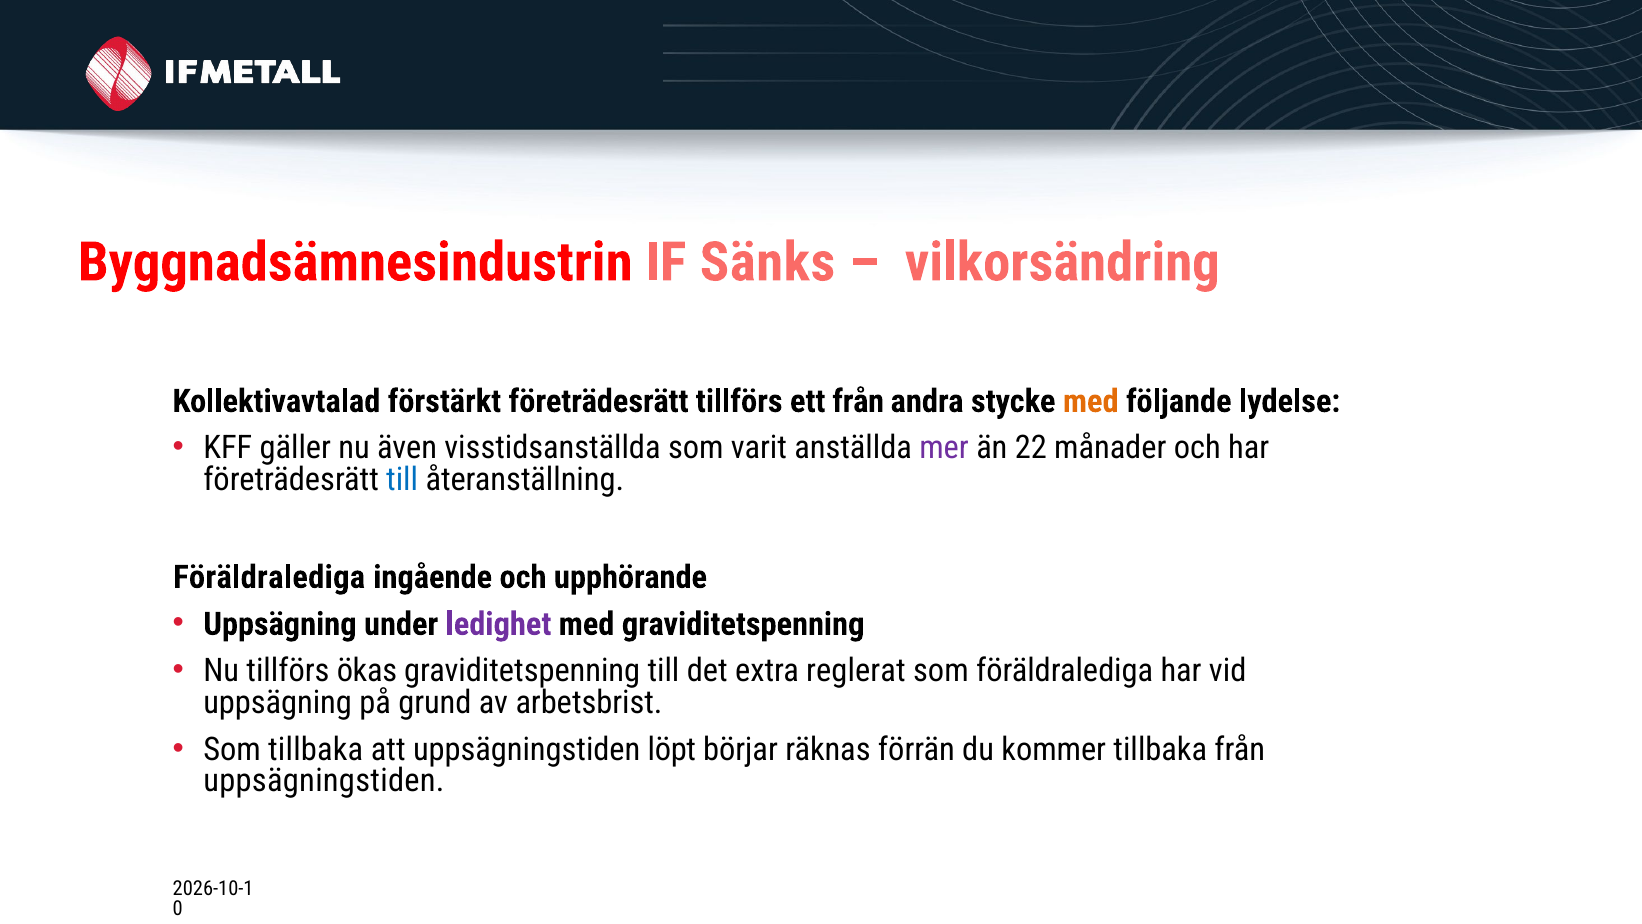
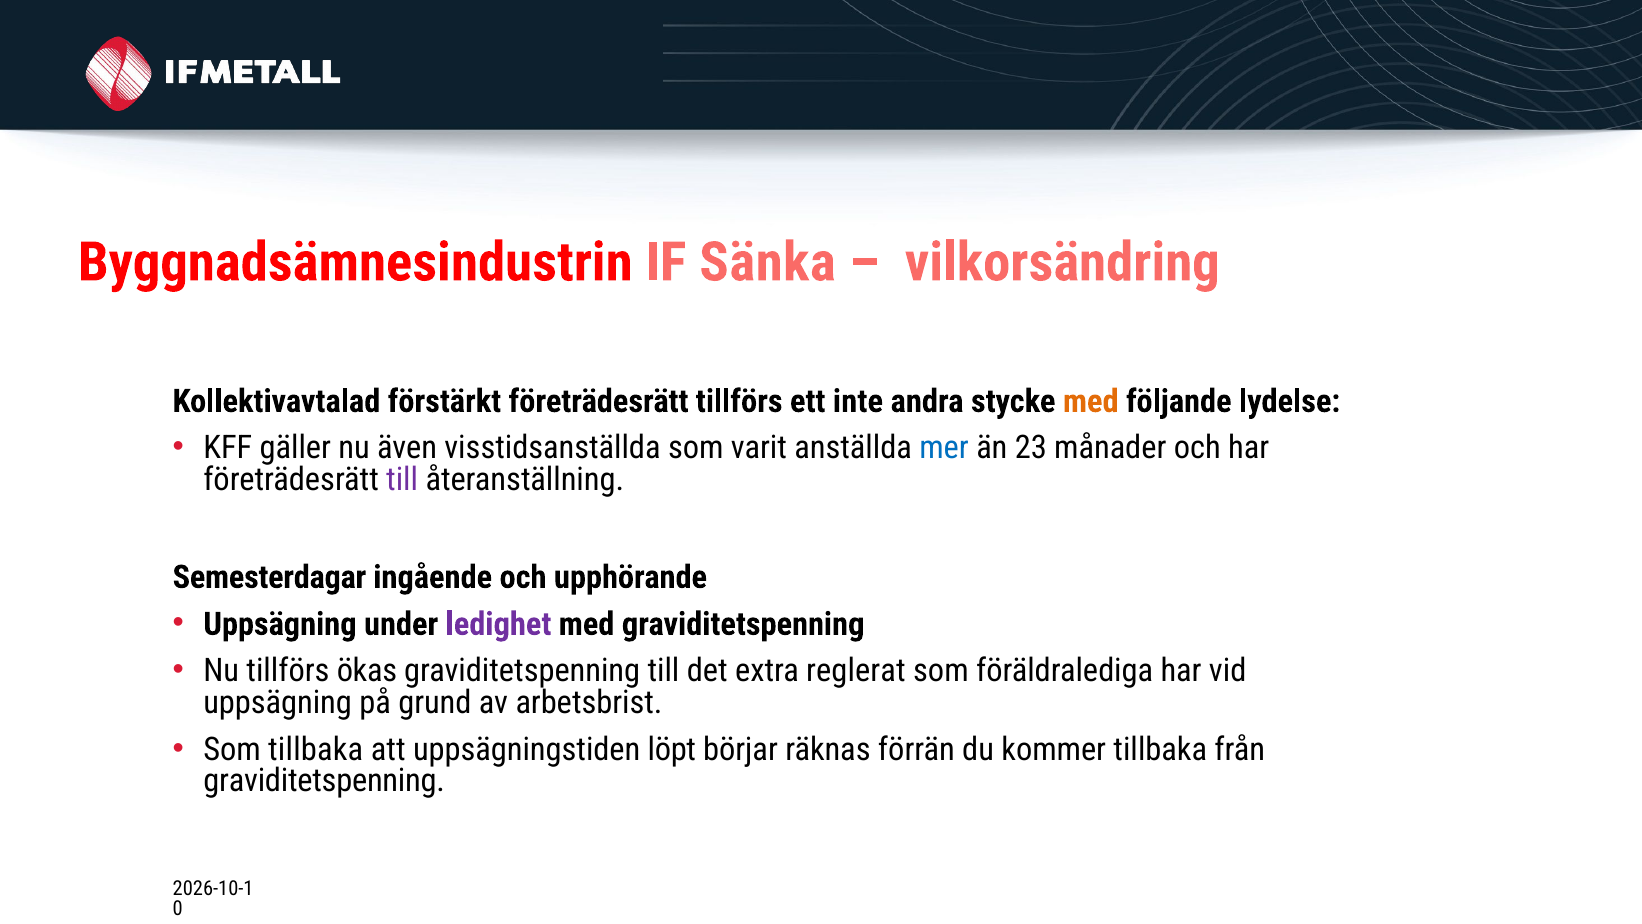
Sänks: Sänks -> Sänka
ett från: från -> inte
mer colour: purple -> blue
22: 22 -> 23
till at (402, 480) colour: blue -> purple
Föräldralediga at (269, 577): Föräldralediga -> Semesterdagar
uppsägningstiden at (324, 781): uppsägningstiden -> graviditetspenning
